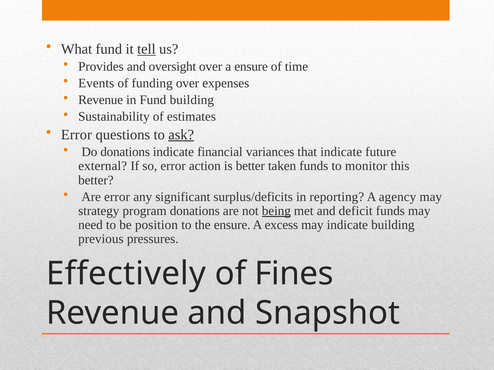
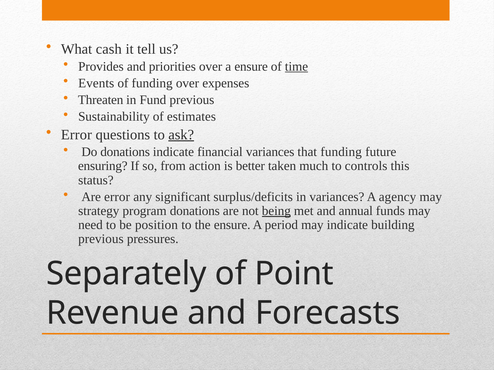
What fund: fund -> cash
tell underline: present -> none
oversight: oversight -> priorities
time underline: none -> present
Revenue at (101, 100): Revenue -> Threaten
Fund building: building -> previous
that indicate: indicate -> funding
external: external -> ensuring
so error: error -> from
taken funds: funds -> much
monitor: monitor -> controls
better at (96, 180): better -> status
in reporting: reporting -> variances
deficit: deficit -> annual
excess: excess -> period
Effectively: Effectively -> Separately
Fines: Fines -> Point
Snapshot: Snapshot -> Forecasts
